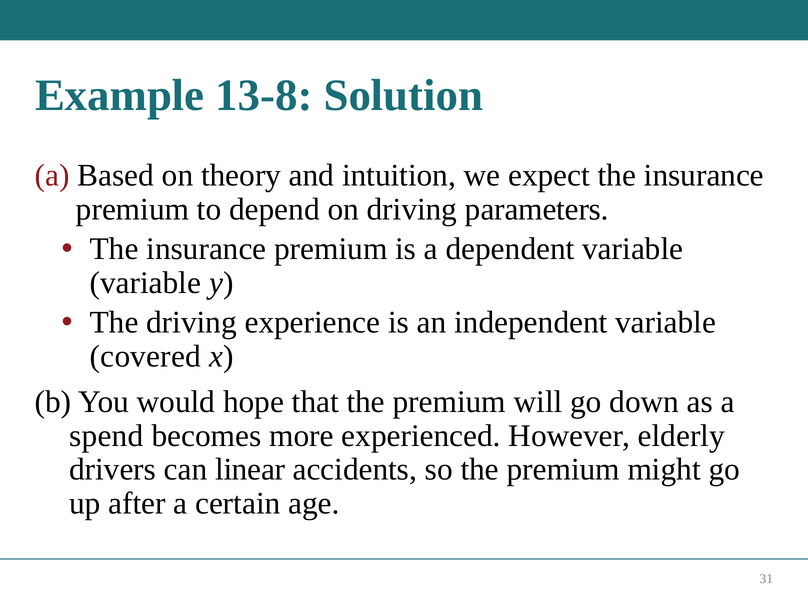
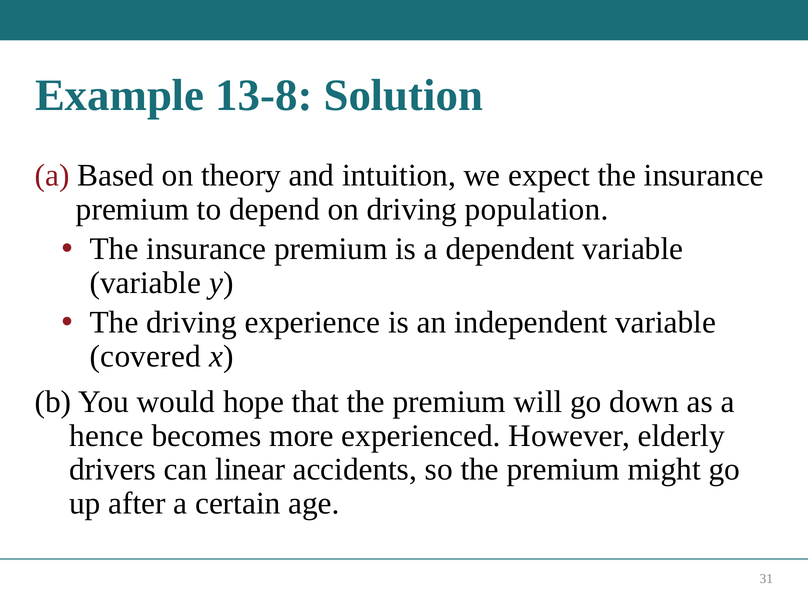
parameters: parameters -> population
spend: spend -> hence
